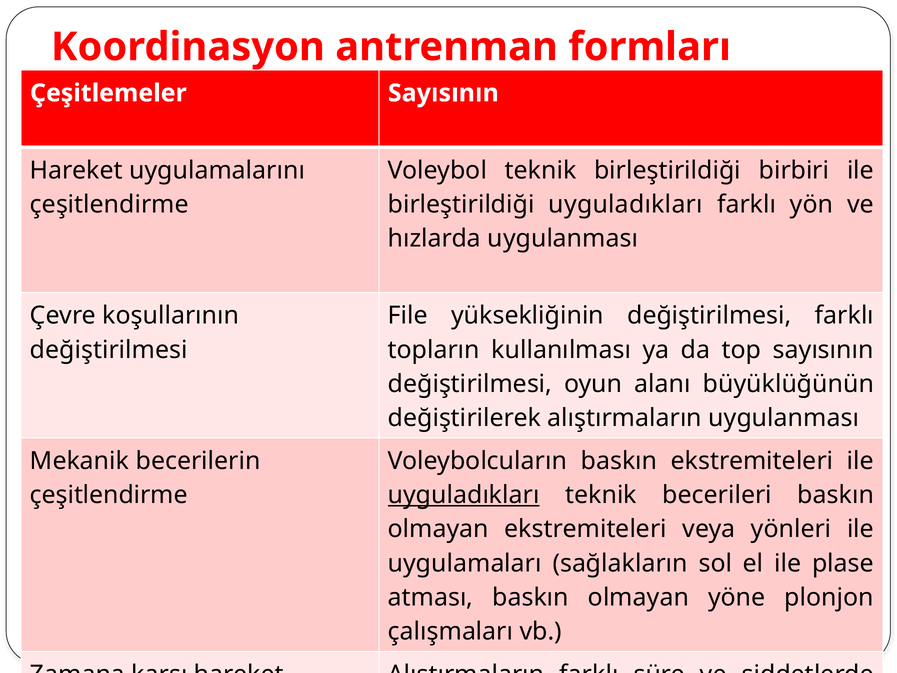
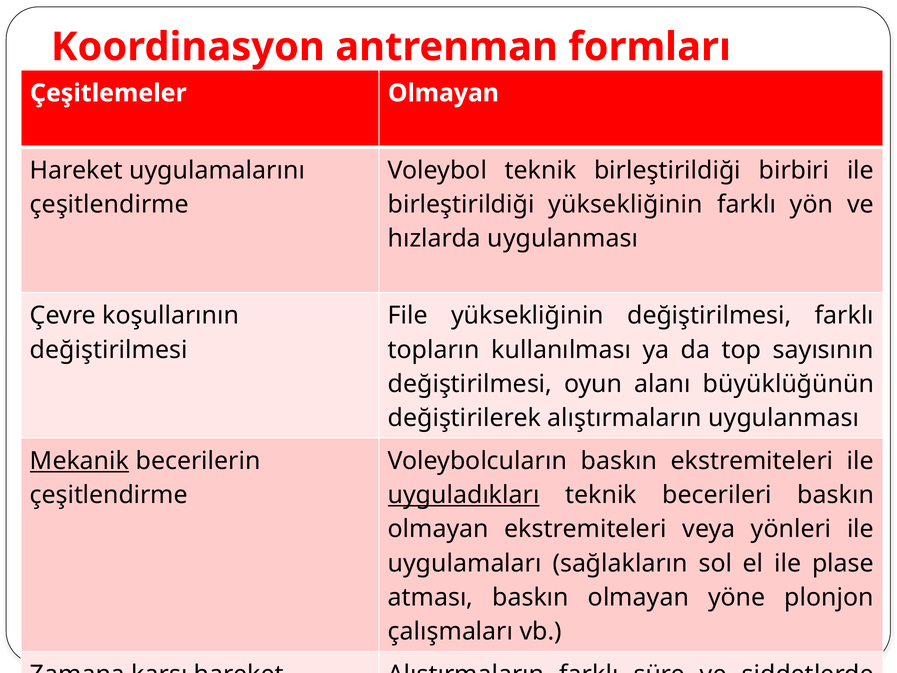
Çeşitlemeler Sayısının: Sayısının -> Olmayan
birleştirildiği uyguladıkları: uyguladıkları -> yüksekliğinin
Mekanik underline: none -> present
